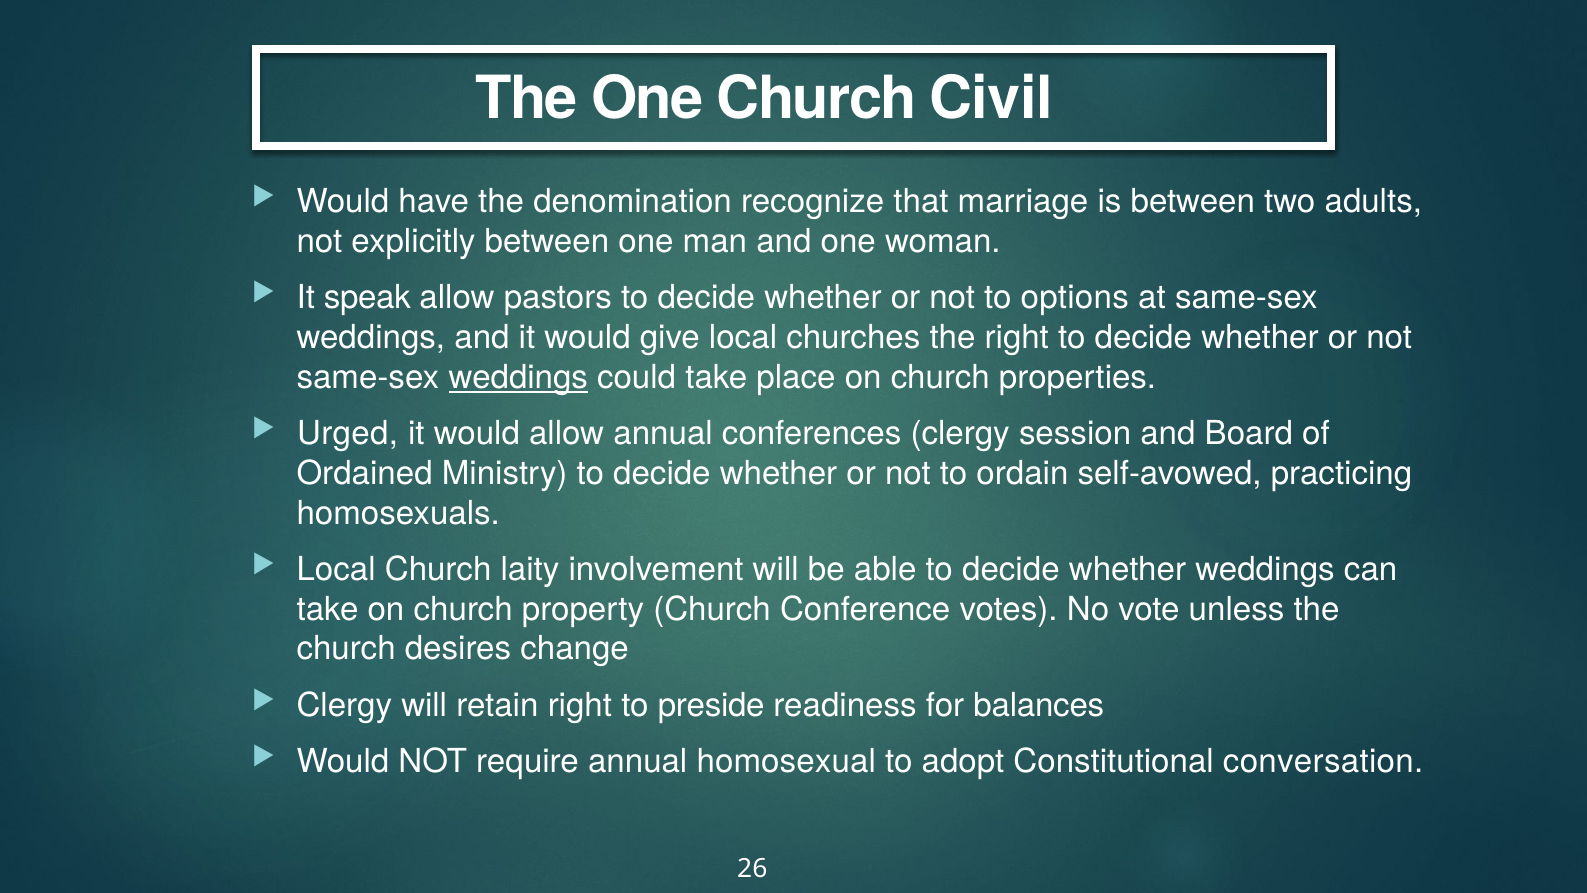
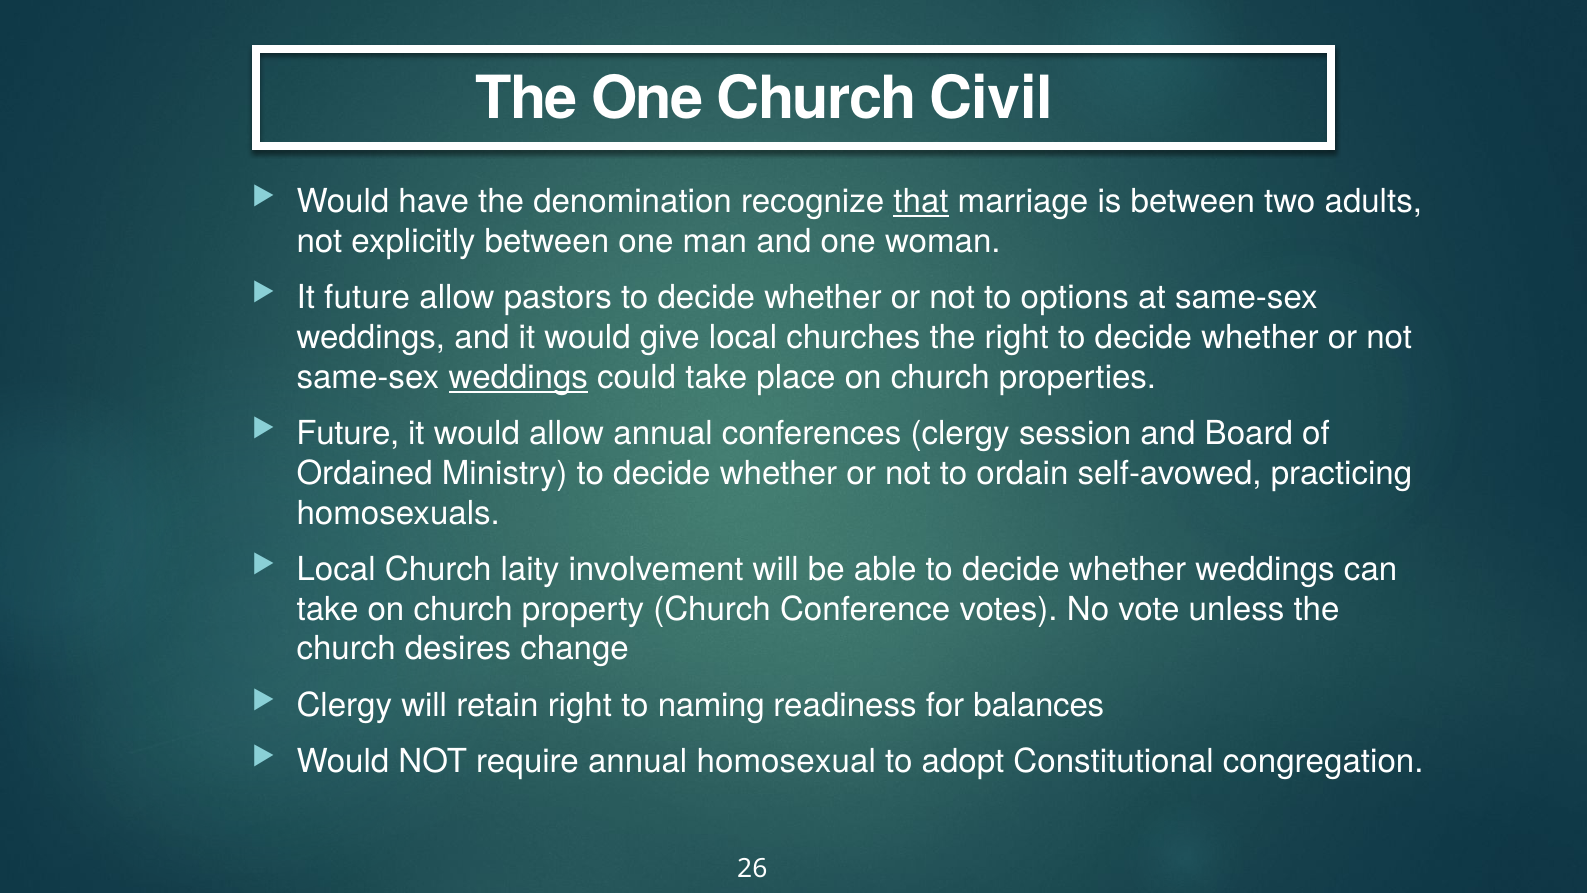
that underline: none -> present
It speak: speak -> future
Urged at (348, 433): Urged -> Future
preside: preside -> naming
conversation: conversation -> congregation
